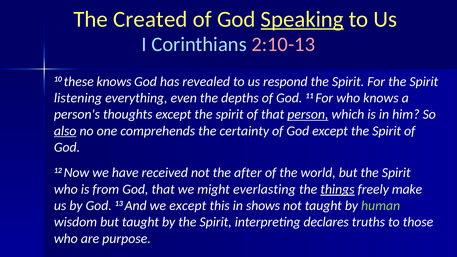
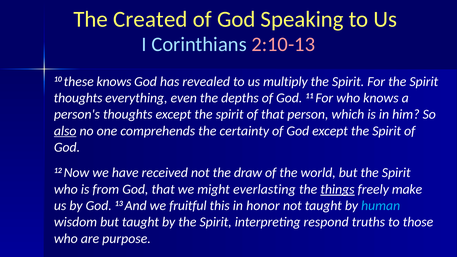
Speaking underline: present -> none
respond: respond -> multiply
listening at (78, 98): listening -> thoughts
person underline: present -> none
after: after -> draw
we except: except -> fruitful
shows: shows -> honor
human colour: light green -> light blue
declares: declares -> respond
